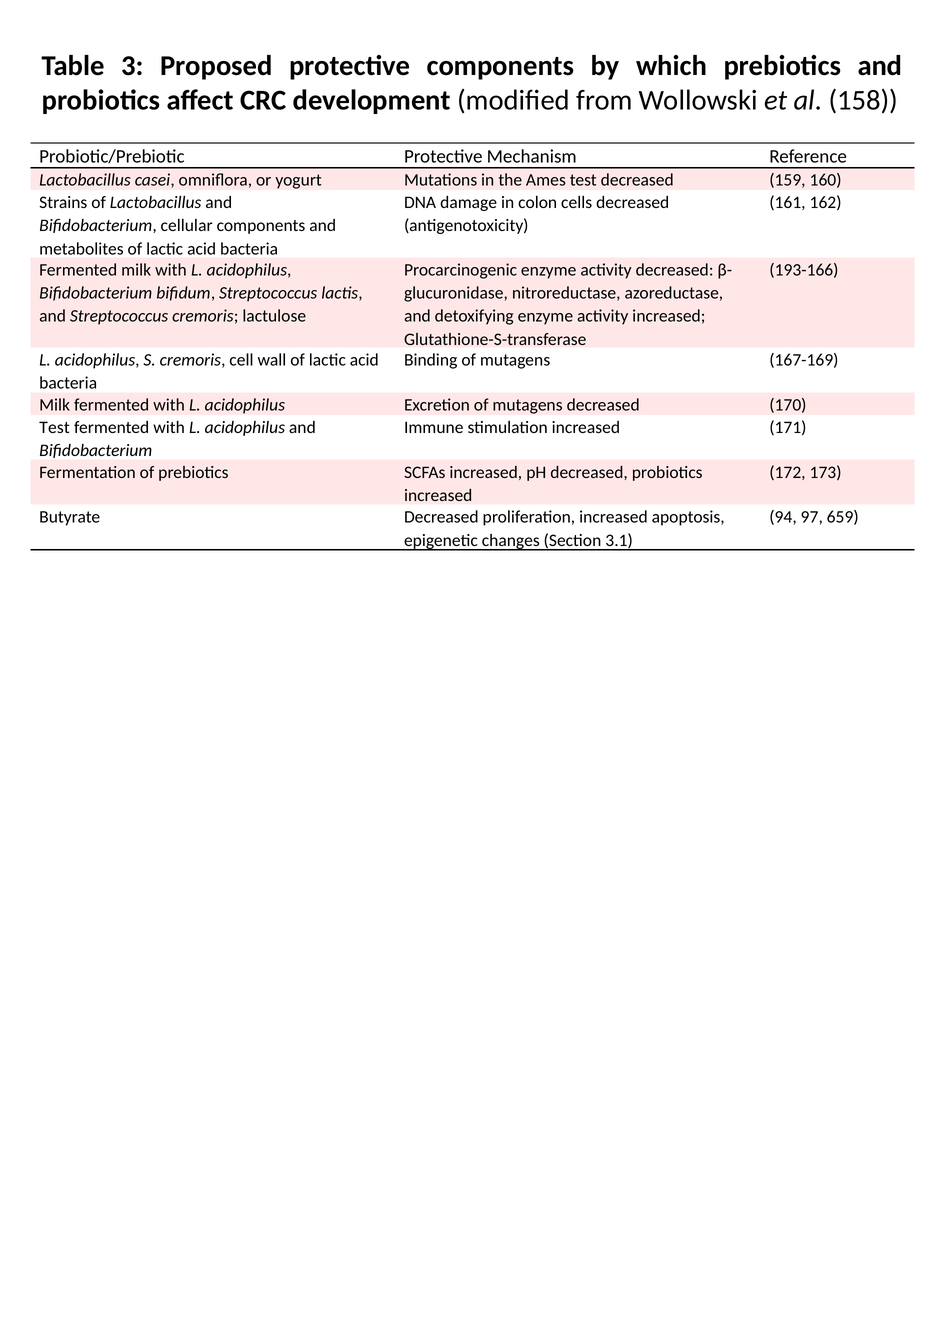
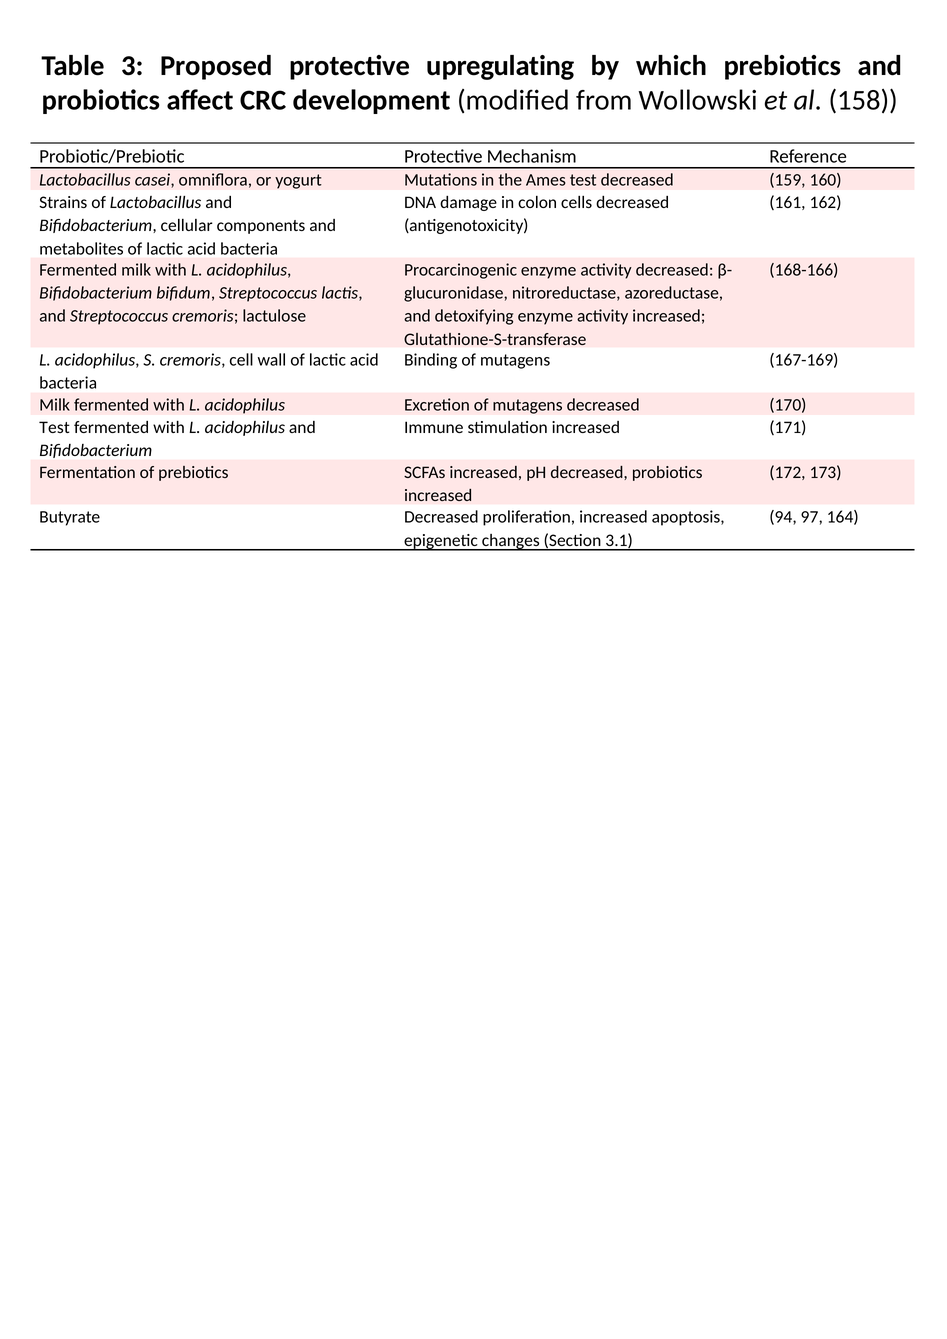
protective components: components -> upregulating
193-166: 193-166 -> 168-166
659: 659 -> 164
